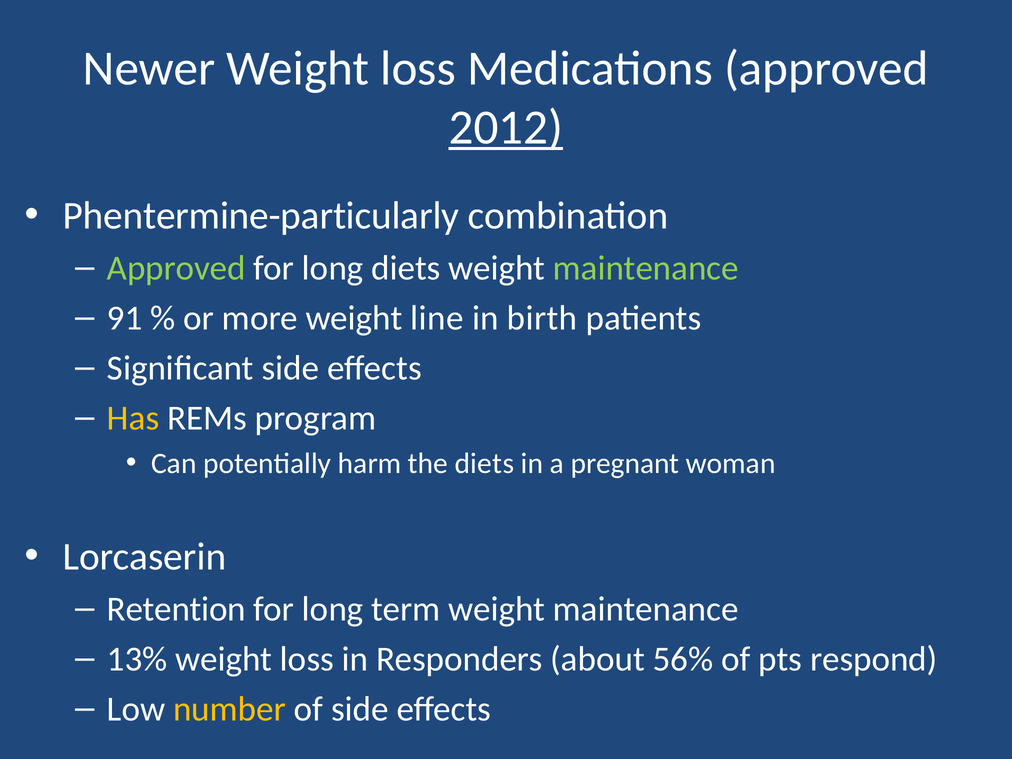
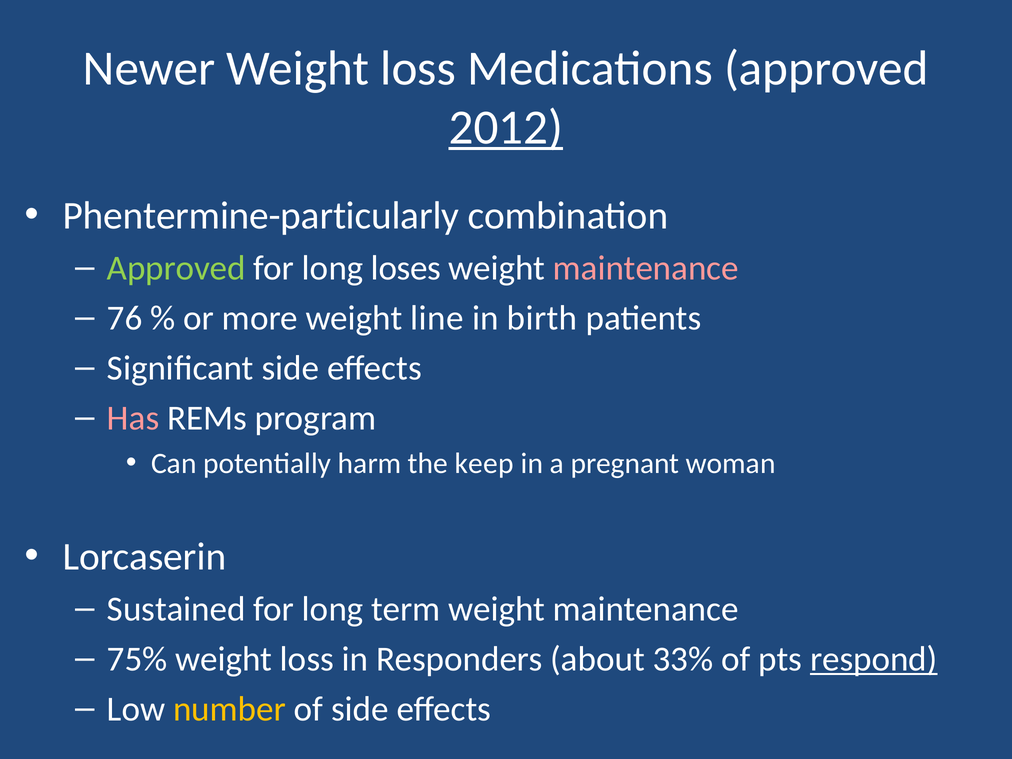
long diets: diets -> loses
maintenance at (646, 268) colour: light green -> pink
91: 91 -> 76
Has colour: yellow -> pink
the diets: diets -> keep
Retention: Retention -> Sustained
13%: 13% -> 75%
56%: 56% -> 33%
respond underline: none -> present
